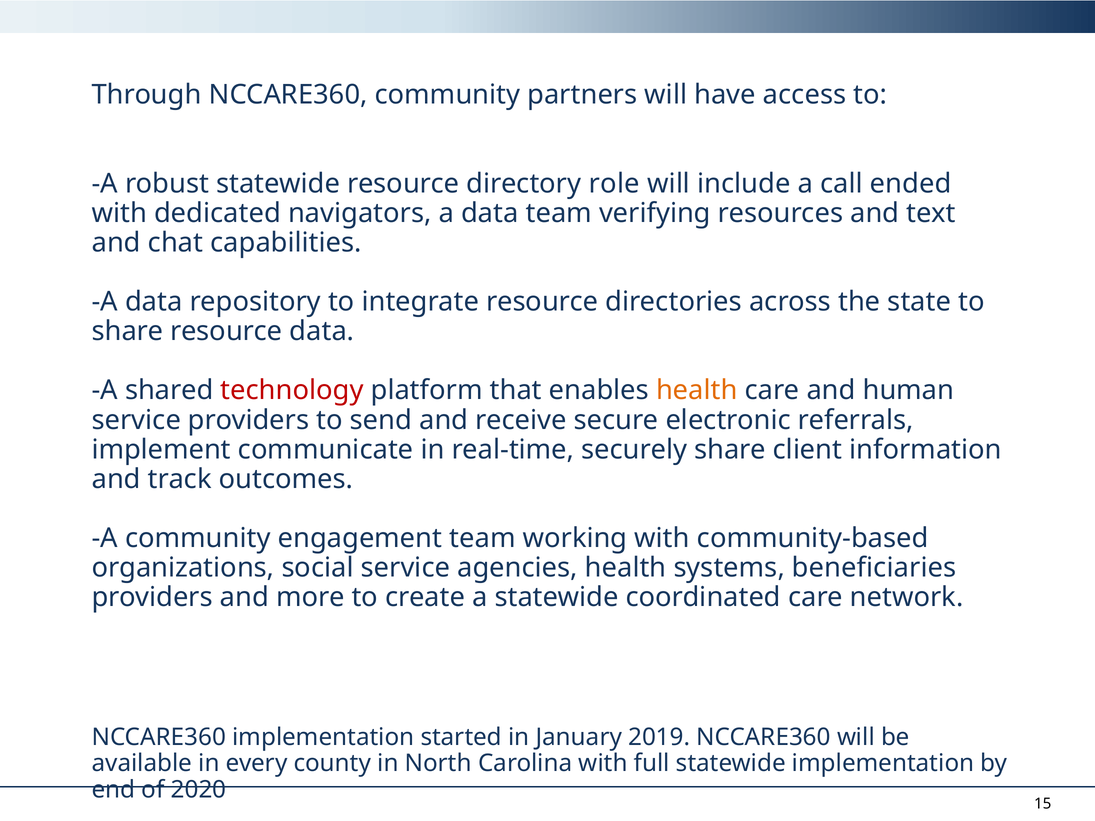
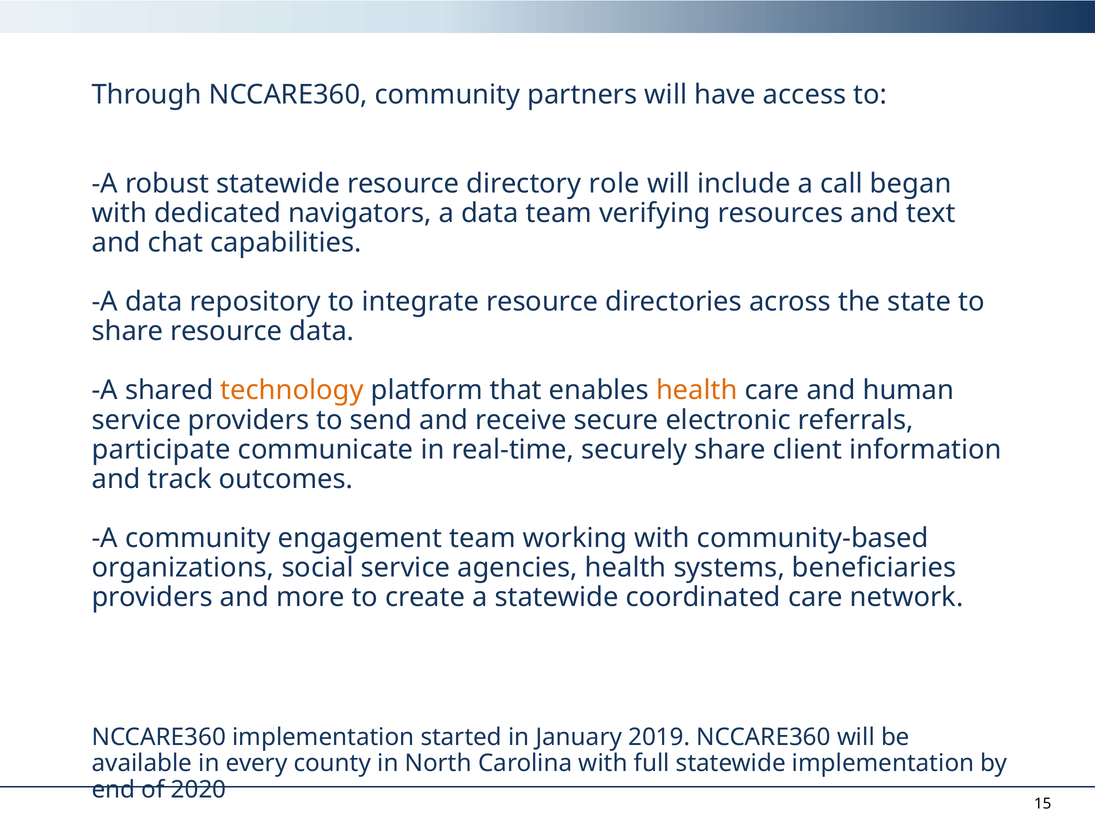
ended: ended -> began
technology colour: red -> orange
implement: implement -> participate
